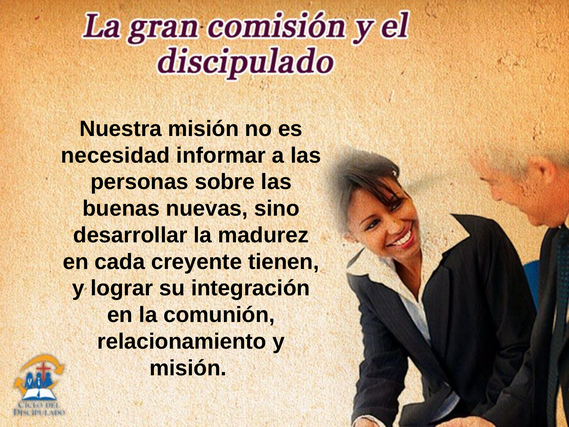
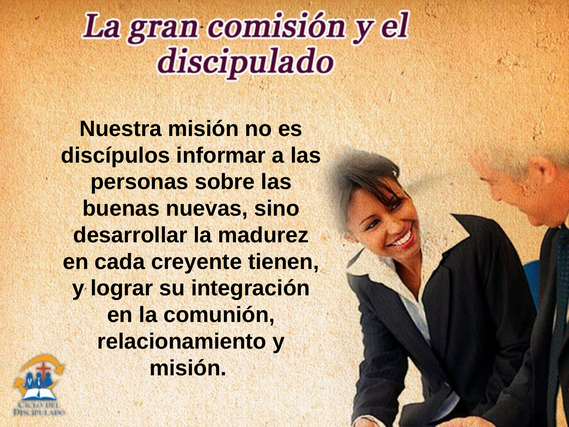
necesidad: necesidad -> discípulos
